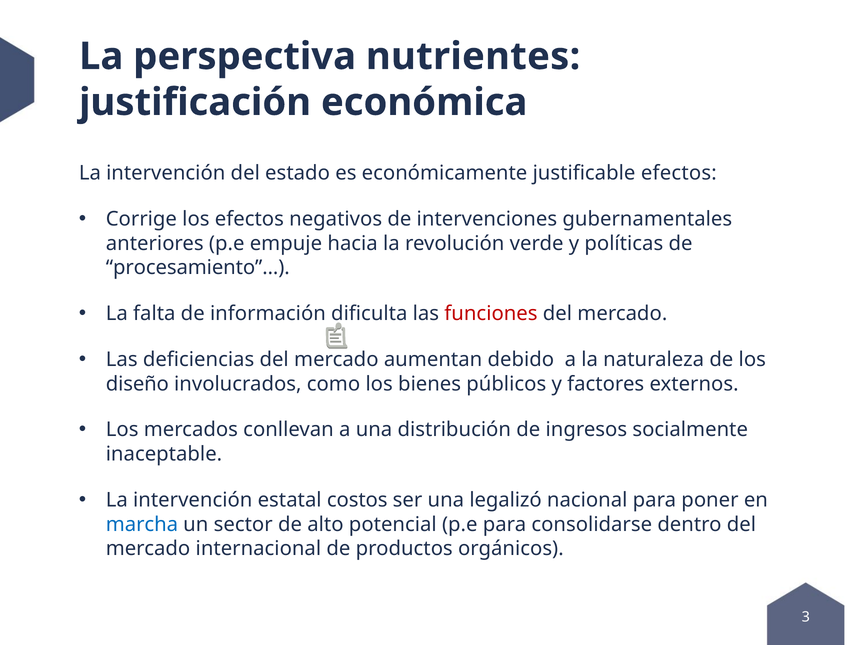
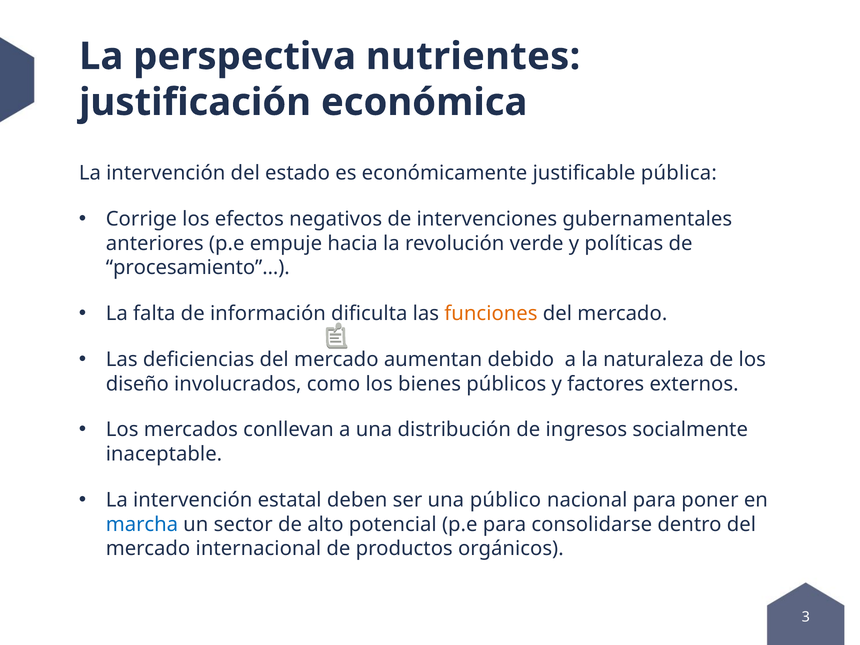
justificable efectos: efectos -> pública
funciones colour: red -> orange
costos: costos -> deben
legalizó: legalizó -> público
